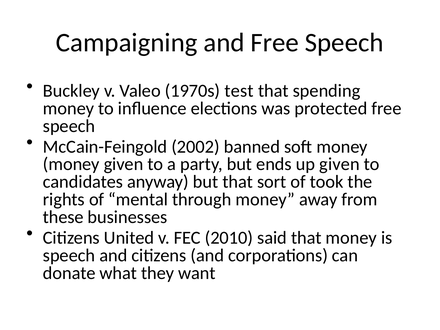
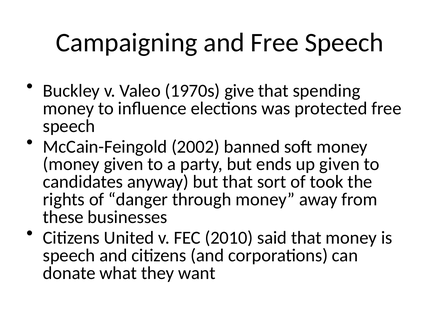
test: test -> give
mental: mental -> danger
